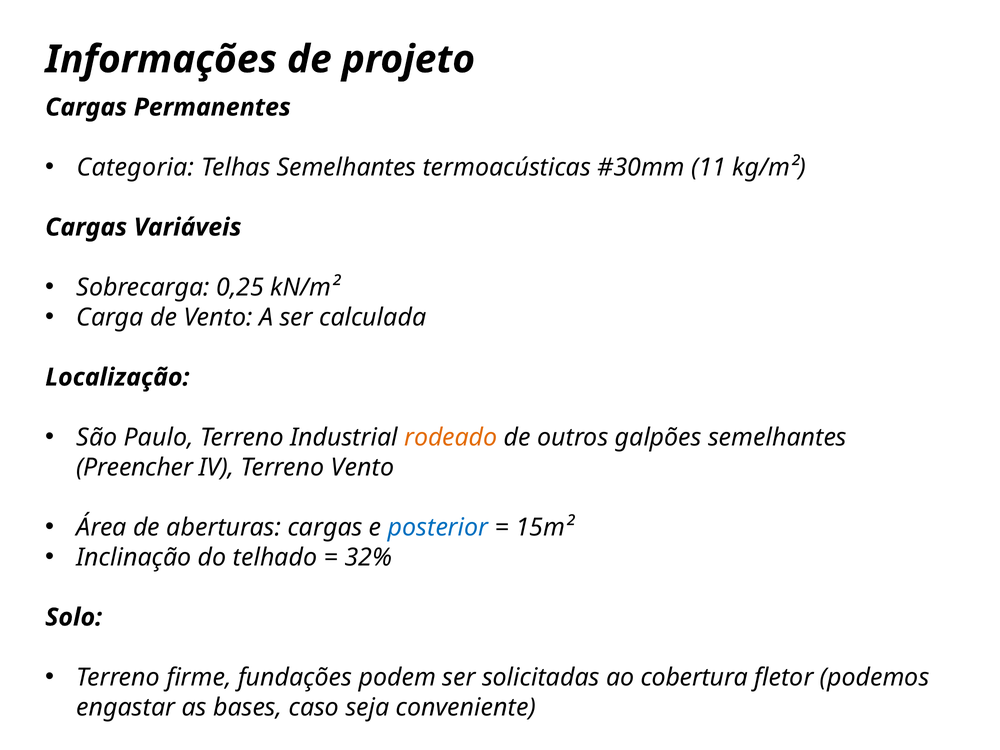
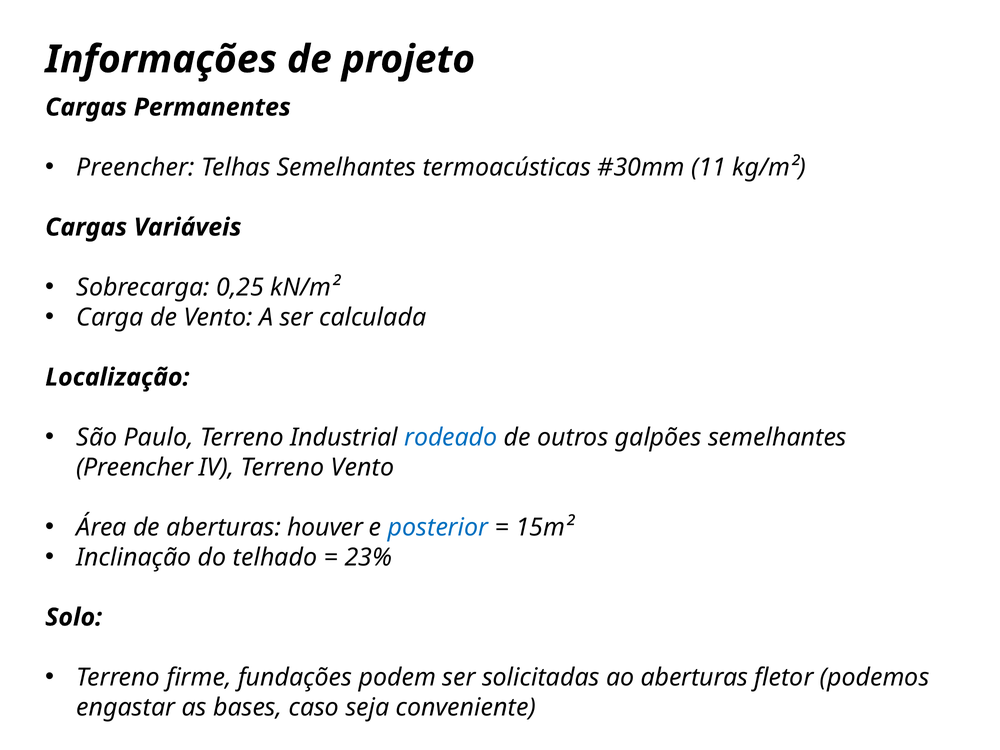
Categoria at (136, 167): Categoria -> Preencher
rodeado colour: orange -> blue
aberturas cargas: cargas -> houver
32%: 32% -> 23%
ao cobertura: cobertura -> aberturas
